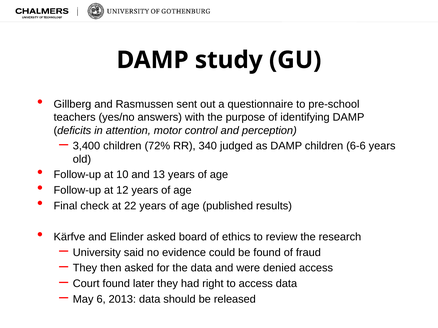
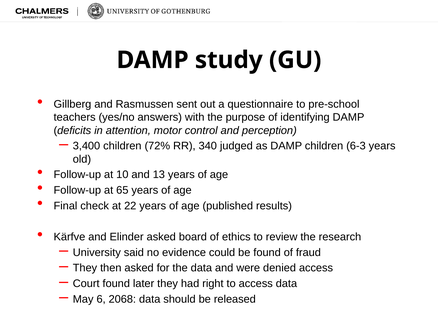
6-6: 6-6 -> 6-3
12: 12 -> 65
2013: 2013 -> 2068
